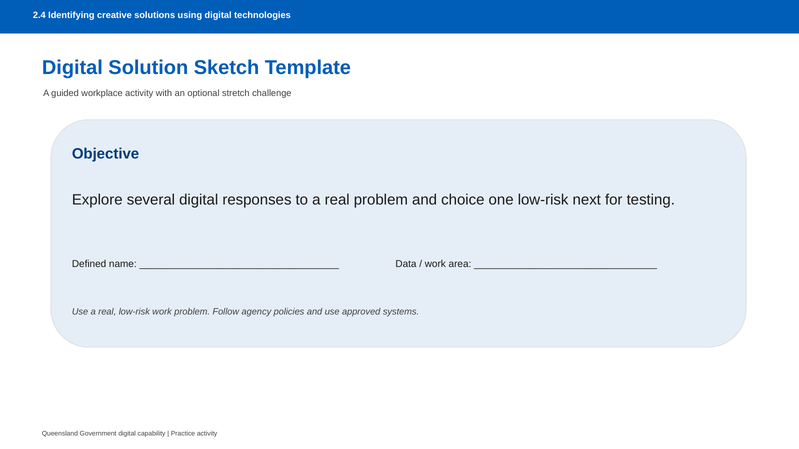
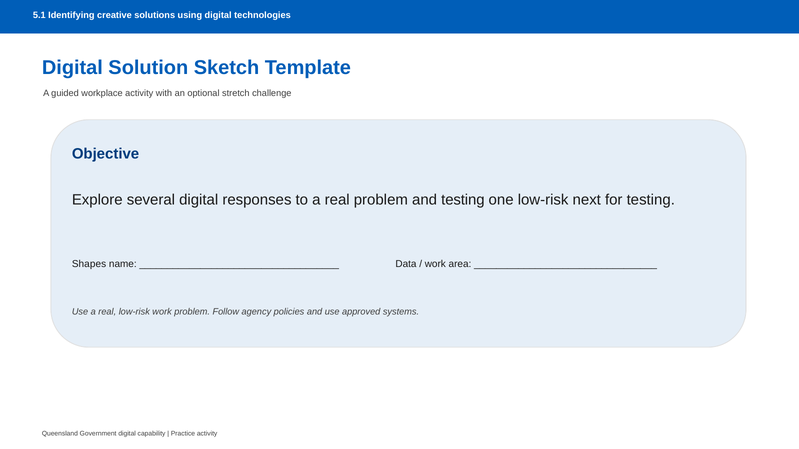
2.4: 2.4 -> 5.1
and choice: choice -> testing
Defined: Defined -> Shapes
